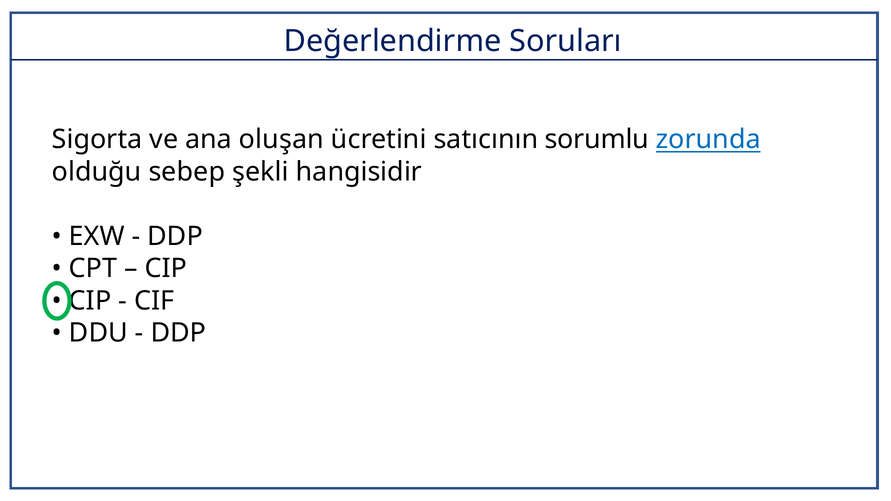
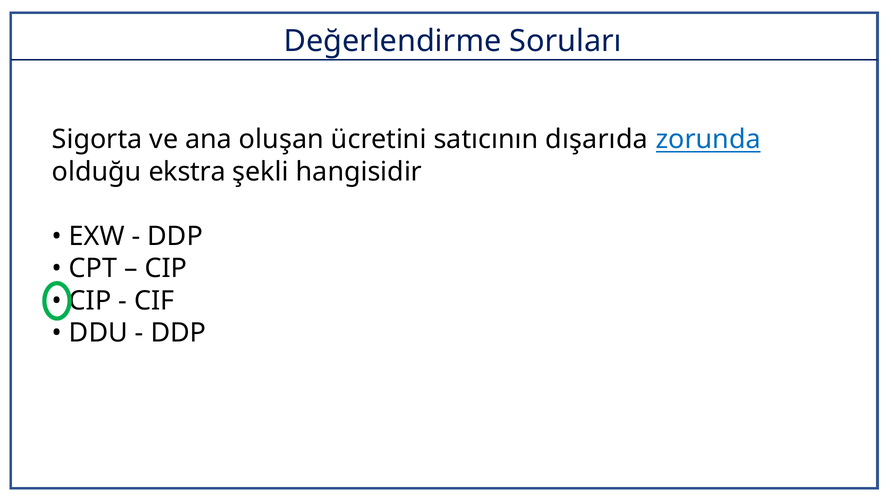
sorumlu: sorumlu -> dışarıda
sebep: sebep -> ekstra
